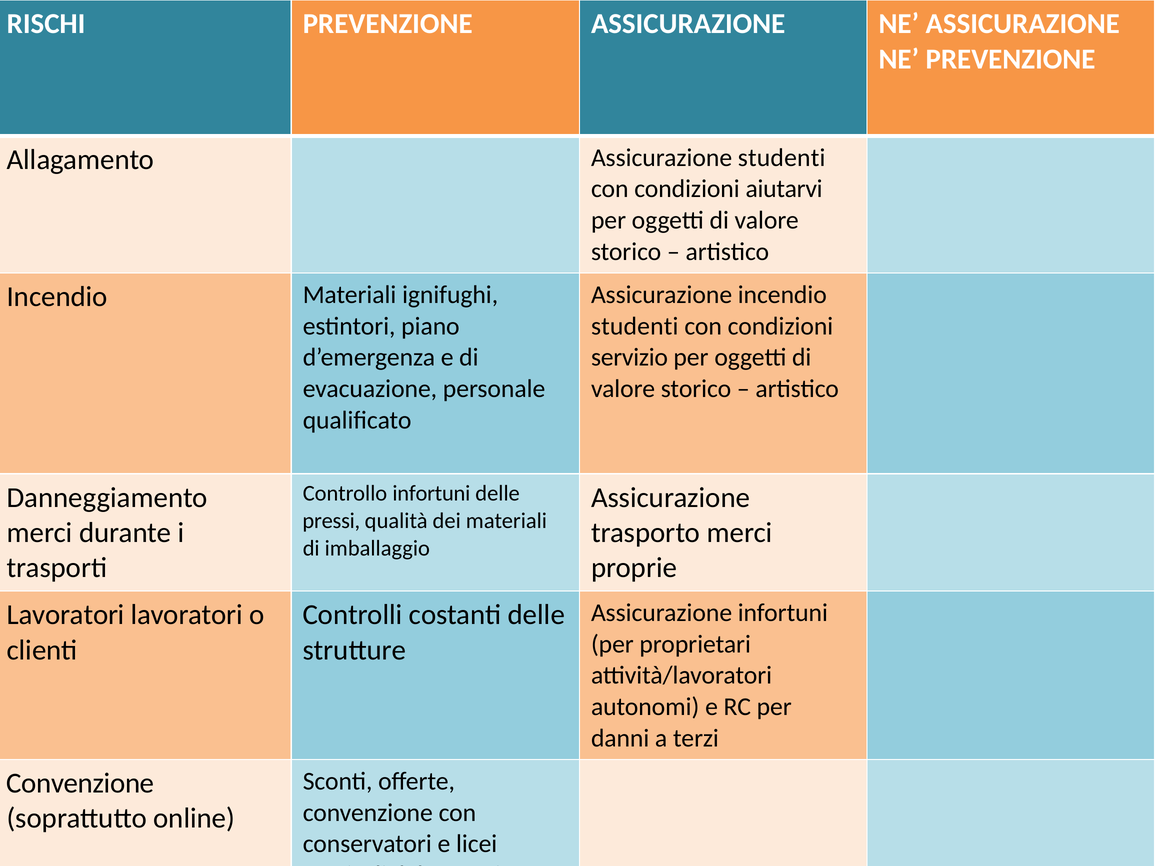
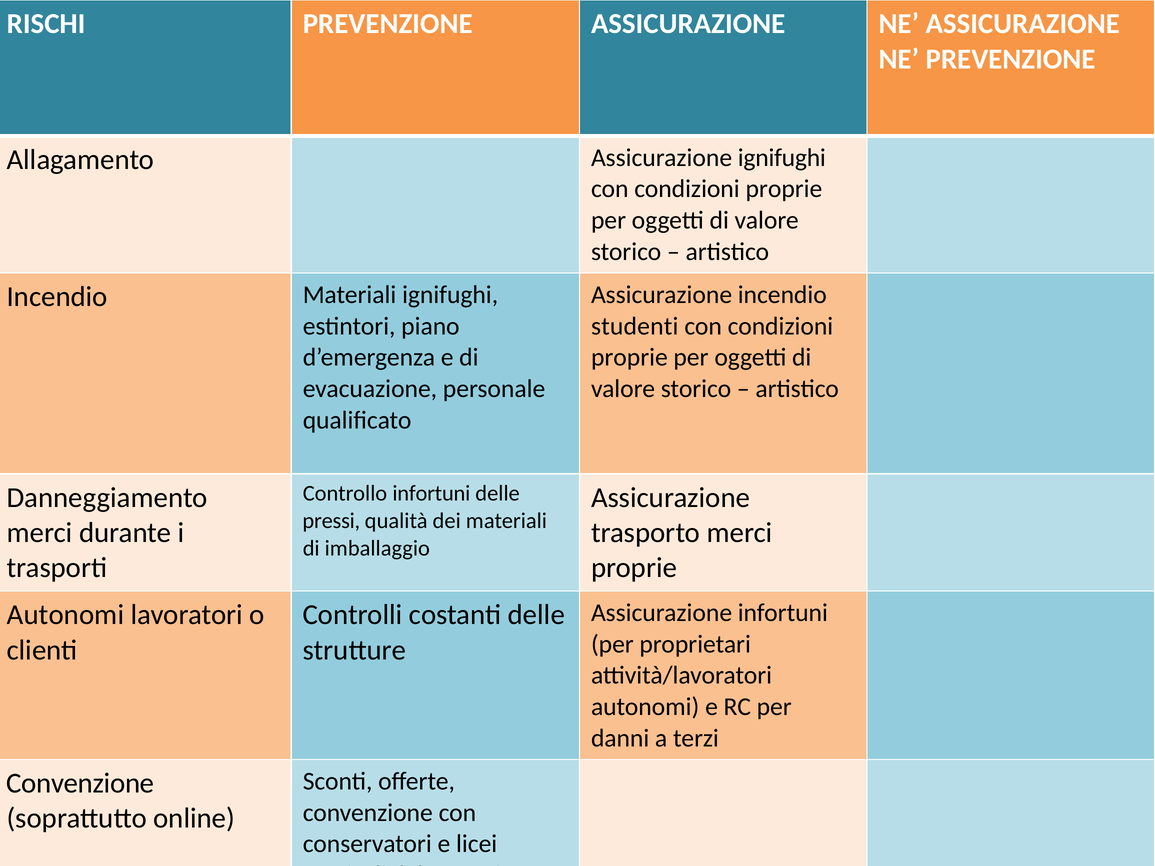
Assicurazione studenti: studenti -> ignifughi
aiutarvi at (784, 189): aiutarvi -> proprie
servizio at (630, 358): servizio -> proprie
Lavoratori at (66, 615): Lavoratori -> Autonomi
